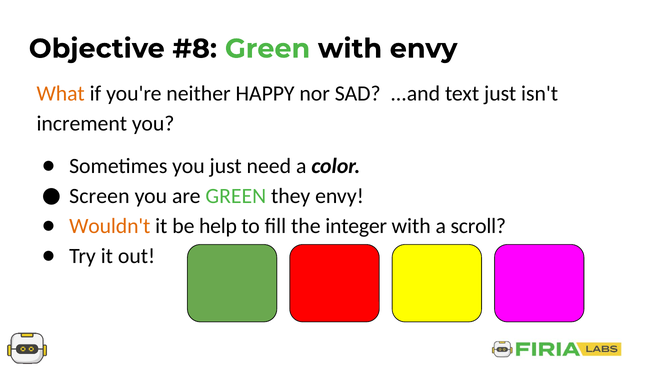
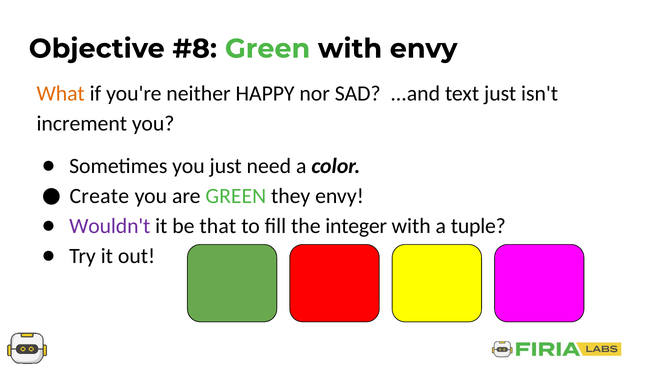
Screen: Screen -> Create
Wouldn't colour: orange -> purple
help: help -> that
scroll: scroll -> tuple
